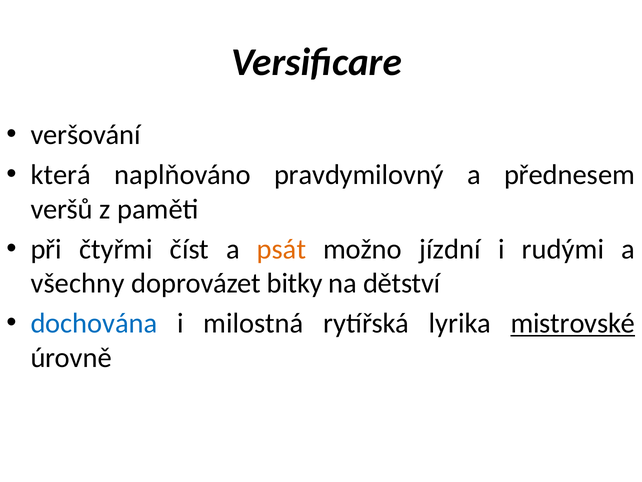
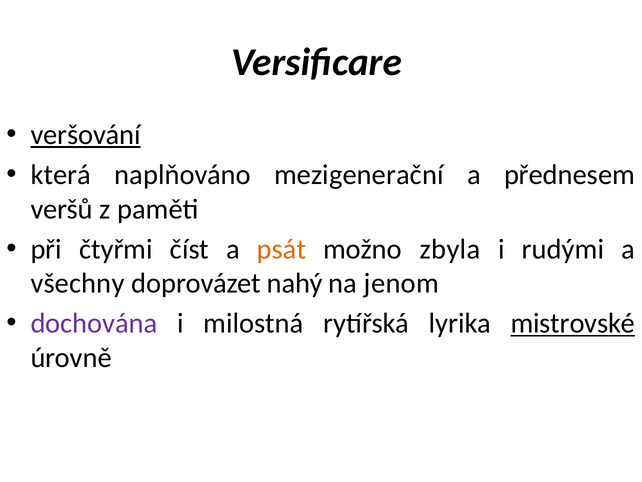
veršování underline: none -> present
pravdymilovný: pravdymilovný -> mezigenerační
jízdní: jízdní -> zbyla
bitky: bitky -> nahý
dětství: dětství -> jenom
dochována colour: blue -> purple
